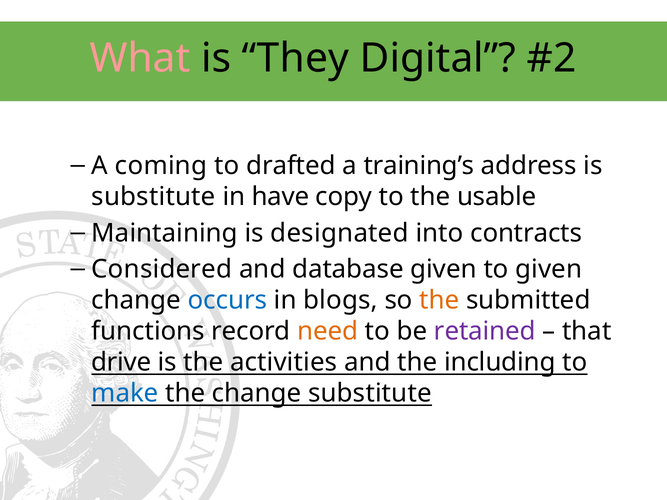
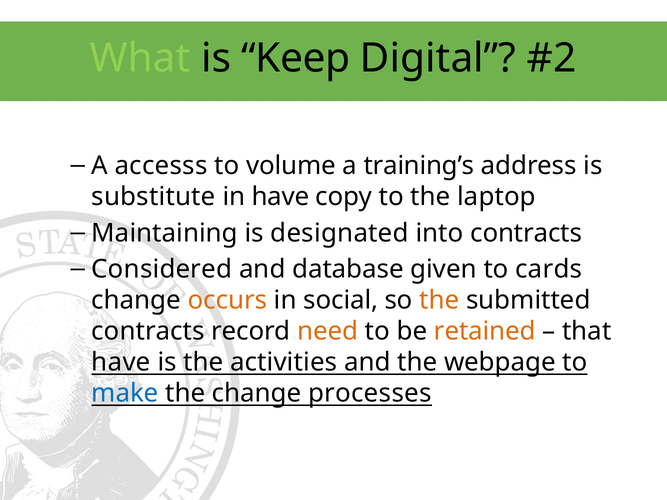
What colour: pink -> light green
They: They -> Keep
coming: coming -> accesss
drafted: drafted -> volume
usable: usable -> laptop
to given: given -> cards
occurs colour: blue -> orange
blogs: blogs -> social
functions at (148, 332): functions -> contracts
retained colour: purple -> orange
drive at (121, 363): drive -> have
including: including -> webpage
change substitute: substitute -> processes
